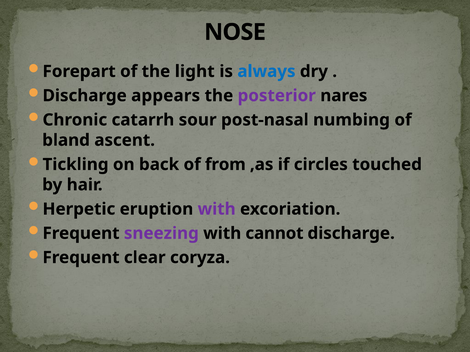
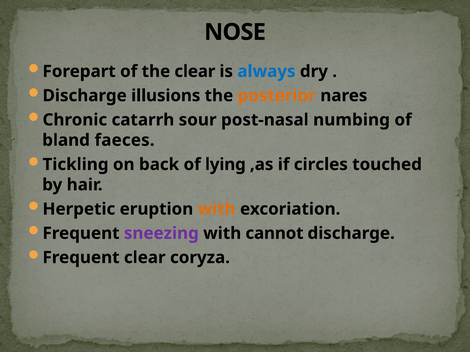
the light: light -> clear
appears: appears -> illusions
posterior colour: purple -> orange
ascent: ascent -> faeces
from: from -> lying
with at (217, 209) colour: purple -> orange
